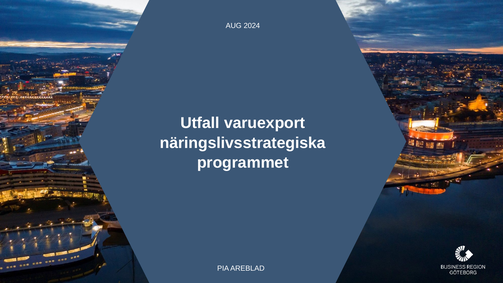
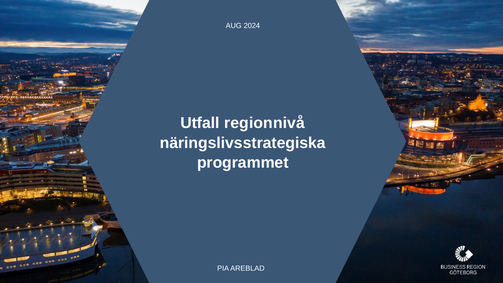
varuexport: varuexport -> regionnivå
